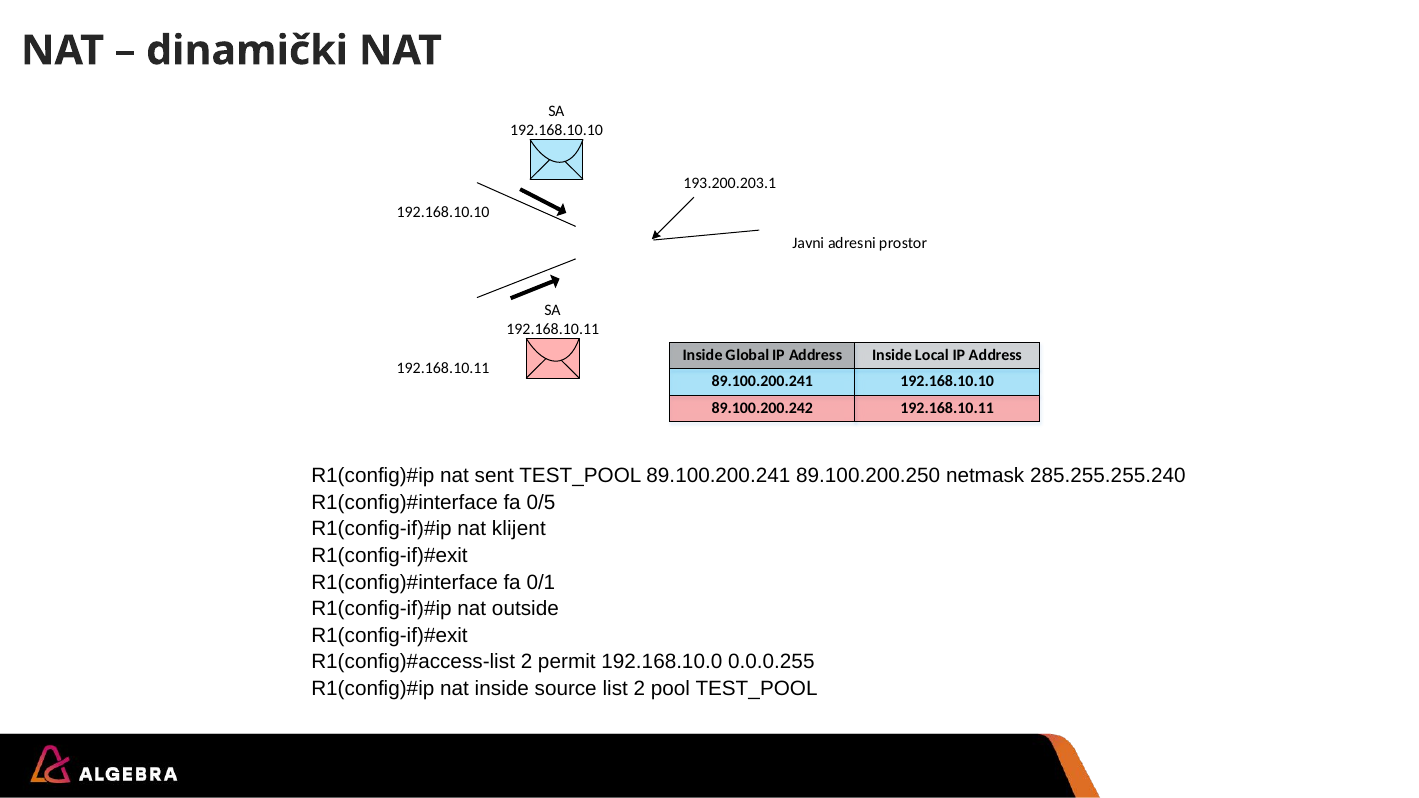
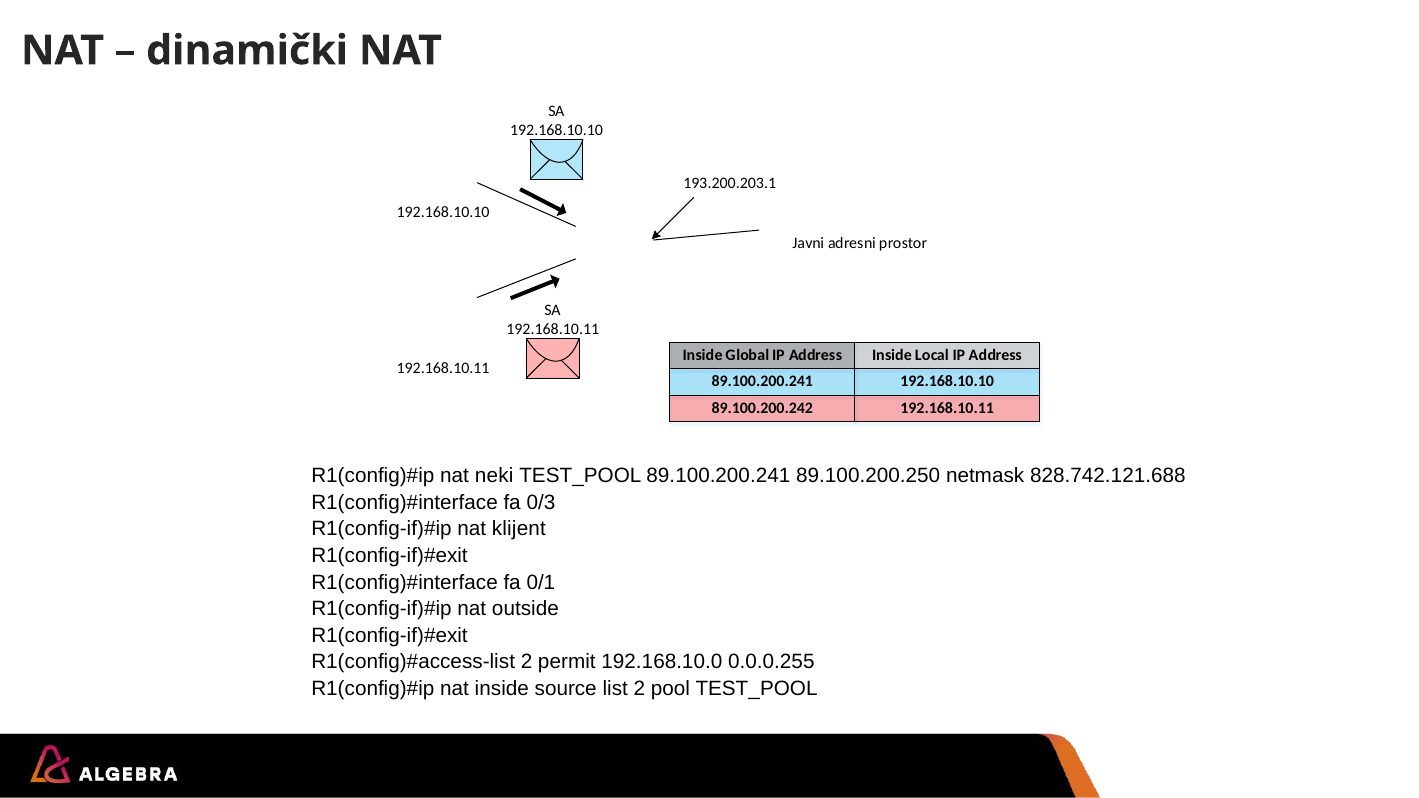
sent: sent -> neki
285.255.255.240: 285.255.255.240 -> 828.742.121.688
0/5: 0/5 -> 0/3
